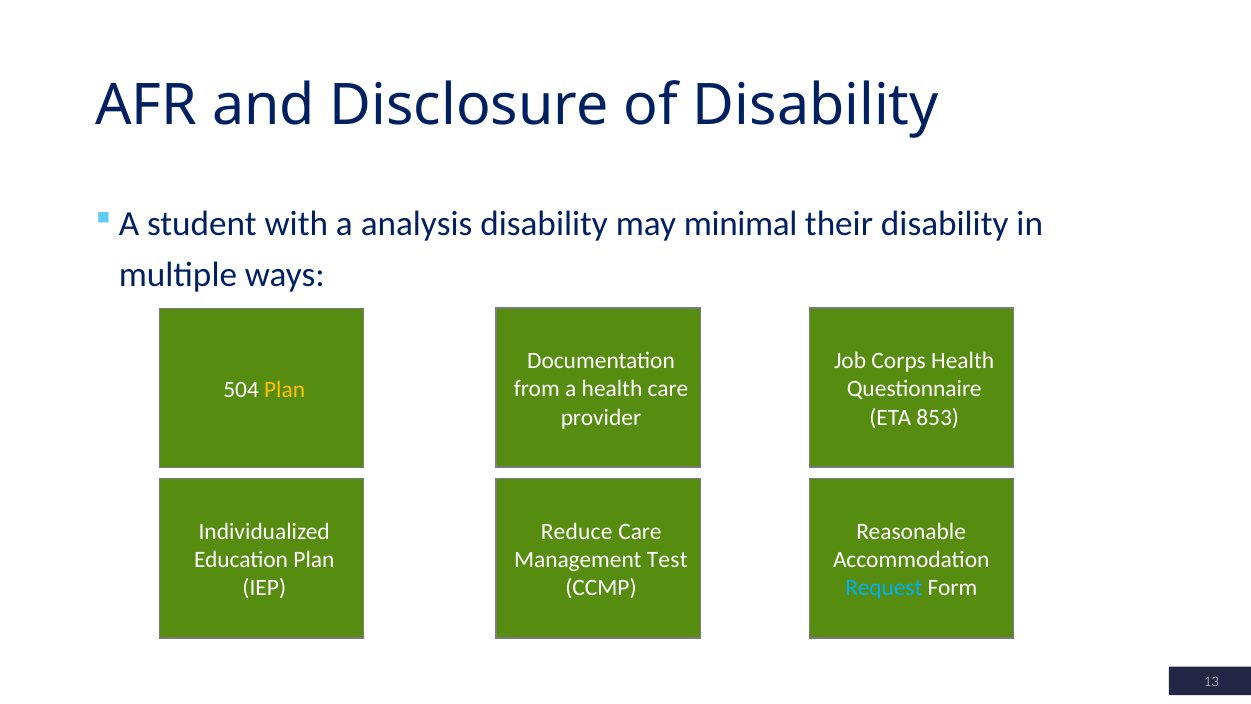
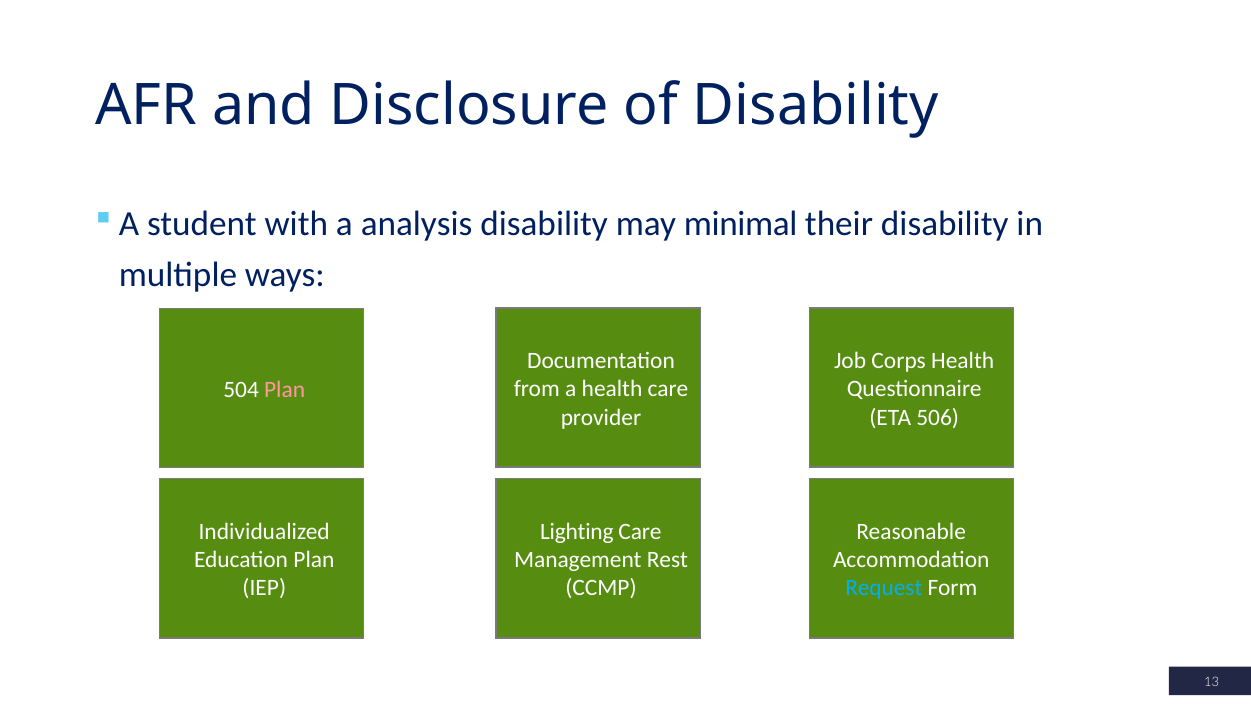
Plan at (285, 389) colour: yellow -> pink
853: 853 -> 506
Reduce: Reduce -> Lighting
Test: Test -> Rest
